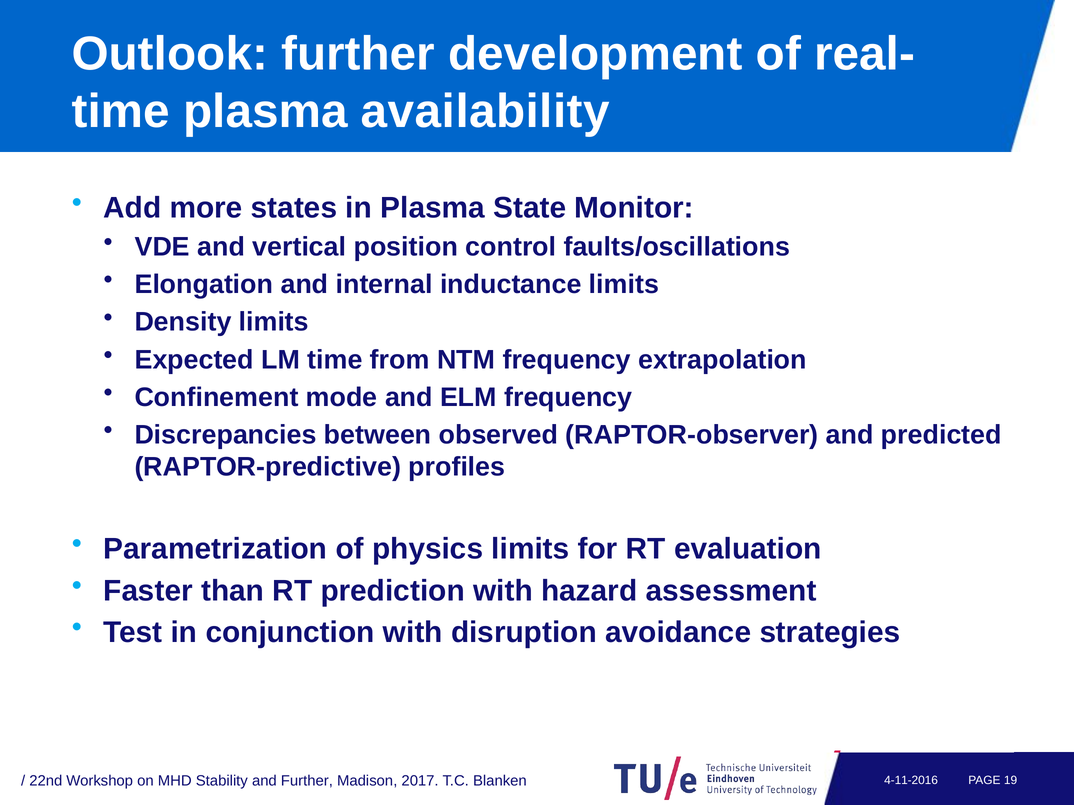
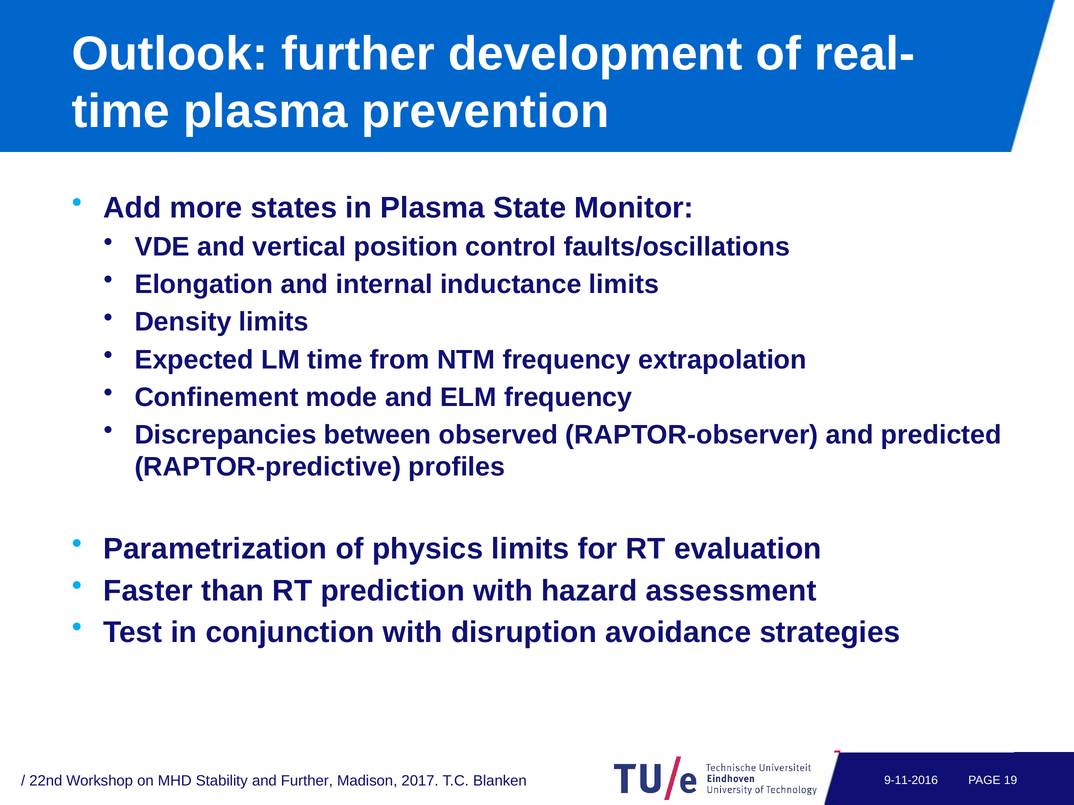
availability: availability -> prevention
4-11-2016: 4-11-2016 -> 9-11-2016
